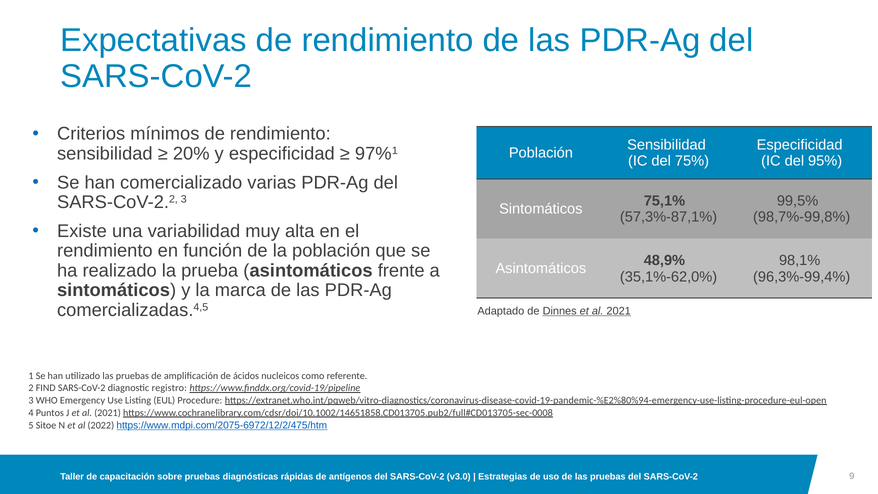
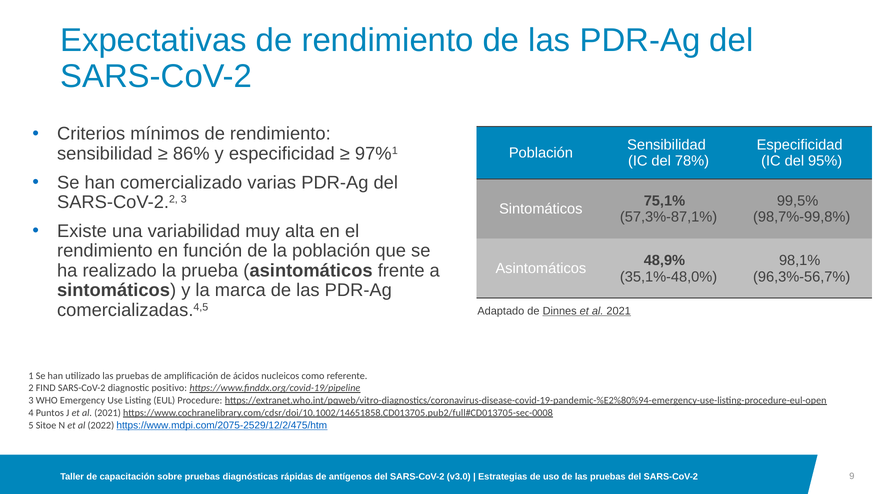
20%: 20% -> 86%
75%: 75% -> 78%
35,1%-62,0%: 35,1%-62,0% -> 35,1%-48,0%
96,3%-99,4%: 96,3%-99,4% -> 96,3%-56,7%
registro: registro -> positivo
https://www.mdpi.com/2075-6972/12/2/475/htm: https://www.mdpi.com/2075-6972/12/2/475/htm -> https://www.mdpi.com/2075-2529/12/2/475/htm
